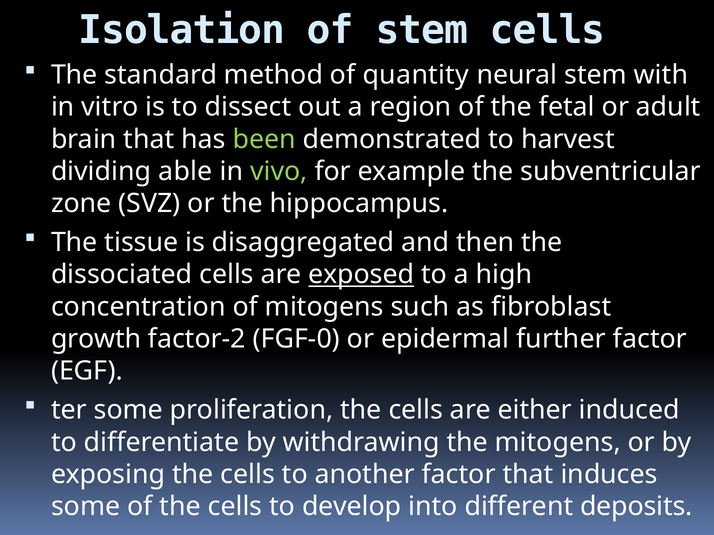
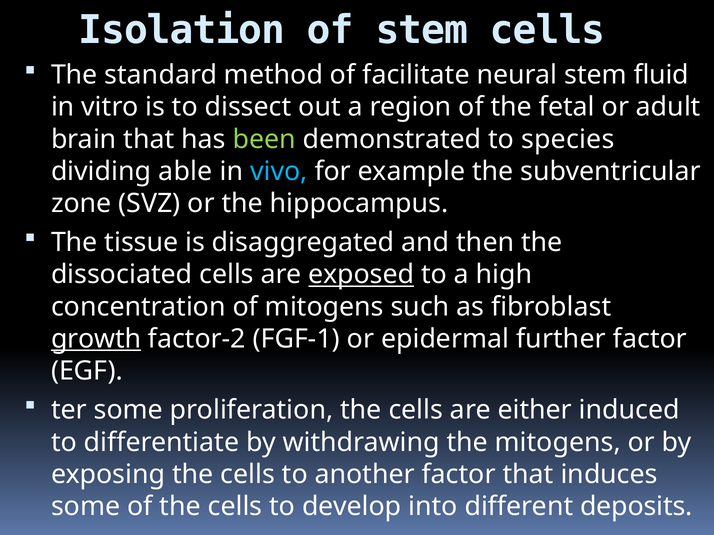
quantity: quantity -> facilitate
with: with -> fluid
harvest: harvest -> species
vivo colour: light green -> light blue
growth underline: none -> present
FGF-0: FGF-0 -> FGF-1
